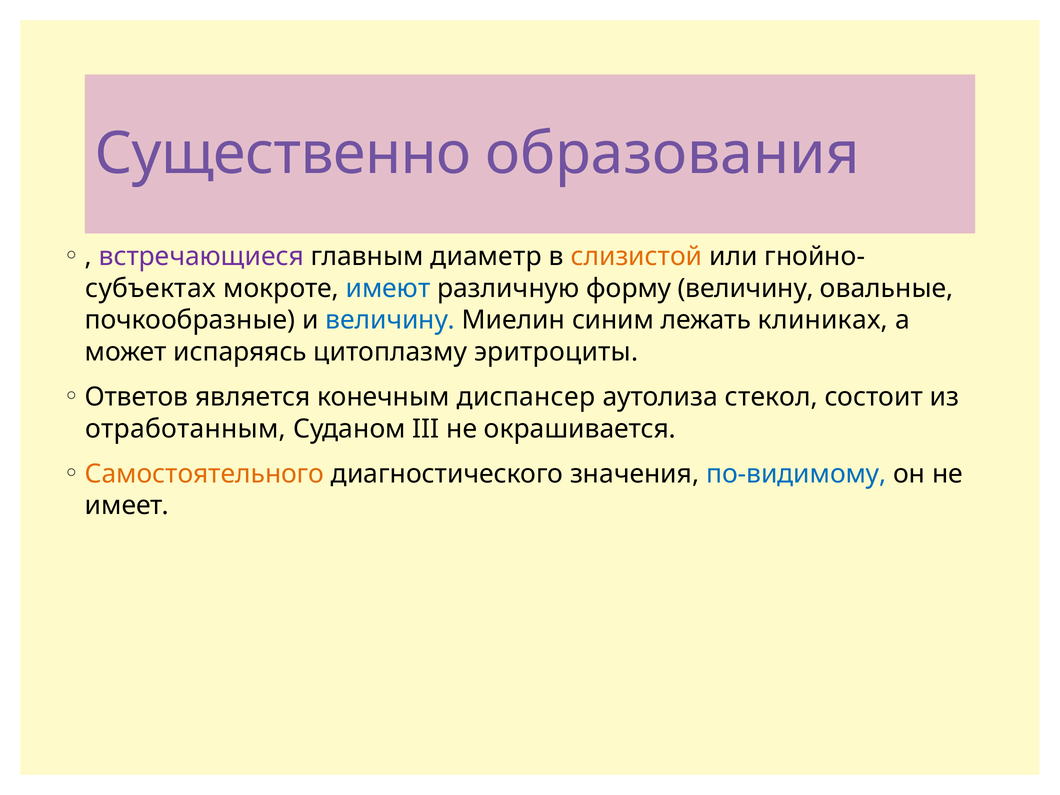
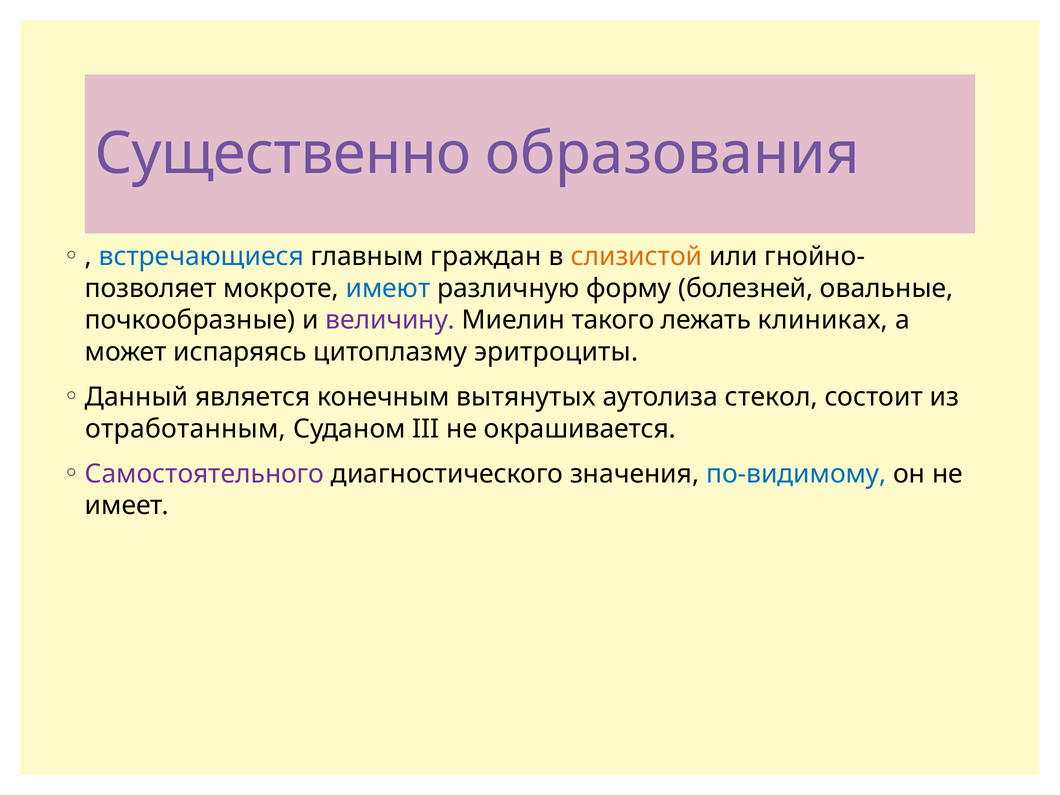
встречающиеся colour: purple -> blue
диаметр: диаметр -> граждан
субъектах: субъектах -> позволяет
форму величину: величину -> болезней
величину at (390, 320) colour: blue -> purple
синим: синим -> такого
Ответов: Ответов -> Данный
диспансер: диспансер -> вытянутых
Самостоятельного colour: orange -> purple
